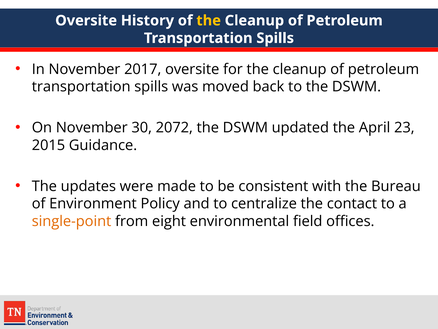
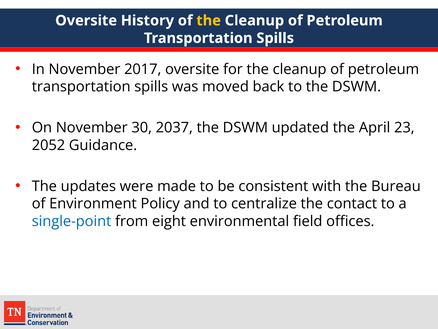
2072: 2072 -> 2037
2015: 2015 -> 2052
single-point colour: orange -> blue
